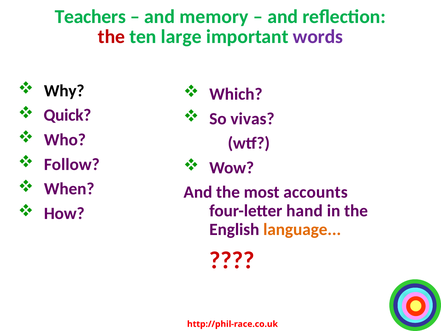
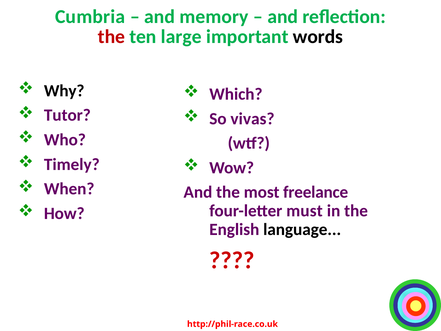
Teachers: Teachers -> Cumbria
words colour: purple -> black
Quick: Quick -> Tutor
Follow: Follow -> Timely
accounts: accounts -> freelance
hand: hand -> must
language colour: orange -> black
